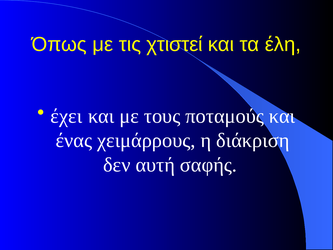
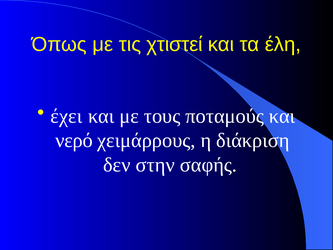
ένας: ένας -> νερό
αυτή: αυτή -> στην
